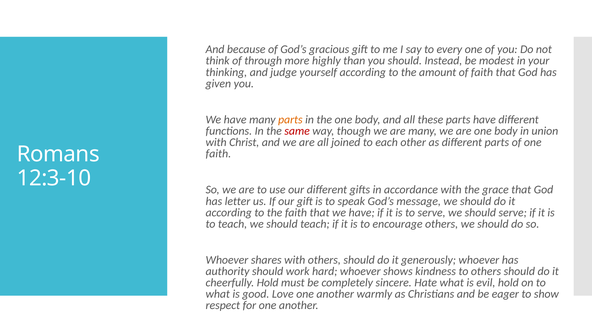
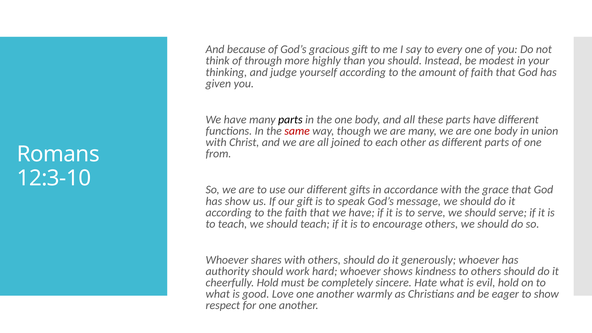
parts at (290, 120) colour: orange -> black
faith at (218, 154): faith -> from
has letter: letter -> show
